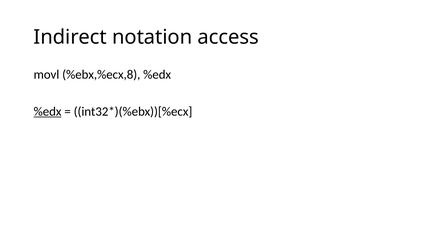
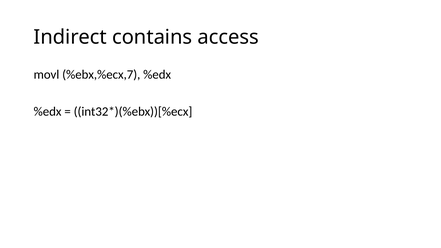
notation: notation -> contains
%ebx,%ecx,8: %ebx,%ecx,8 -> %ebx,%ecx,7
%edx at (48, 112) underline: present -> none
